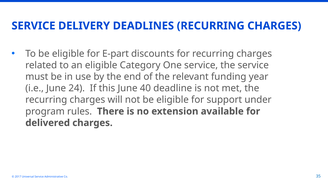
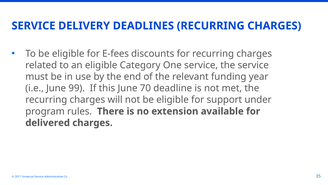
E-part: E-part -> E-fees
24: 24 -> 99
40: 40 -> 70
